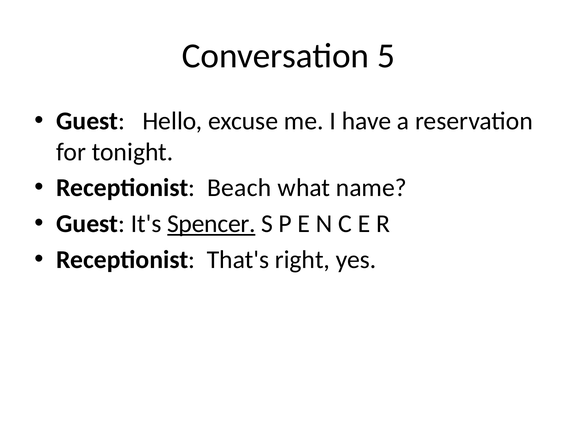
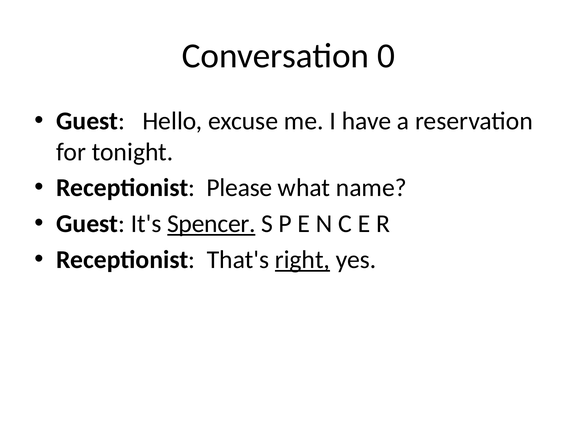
5: 5 -> 0
Beach: Beach -> Please
right underline: none -> present
